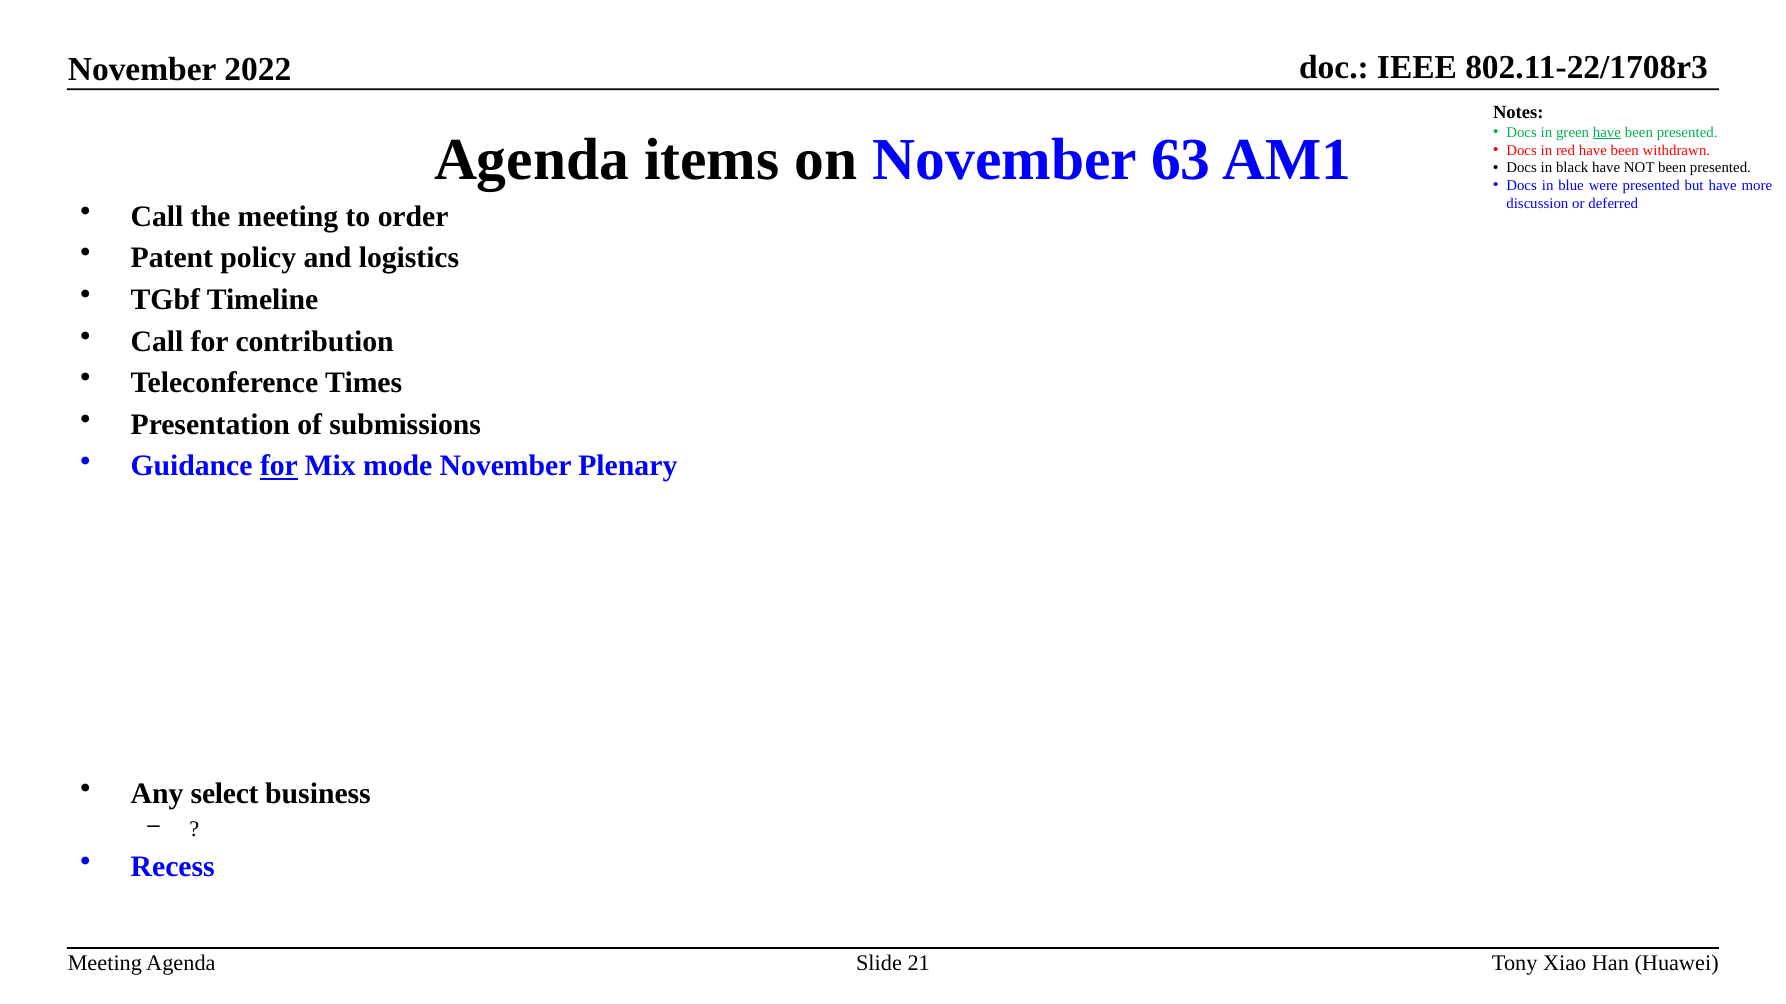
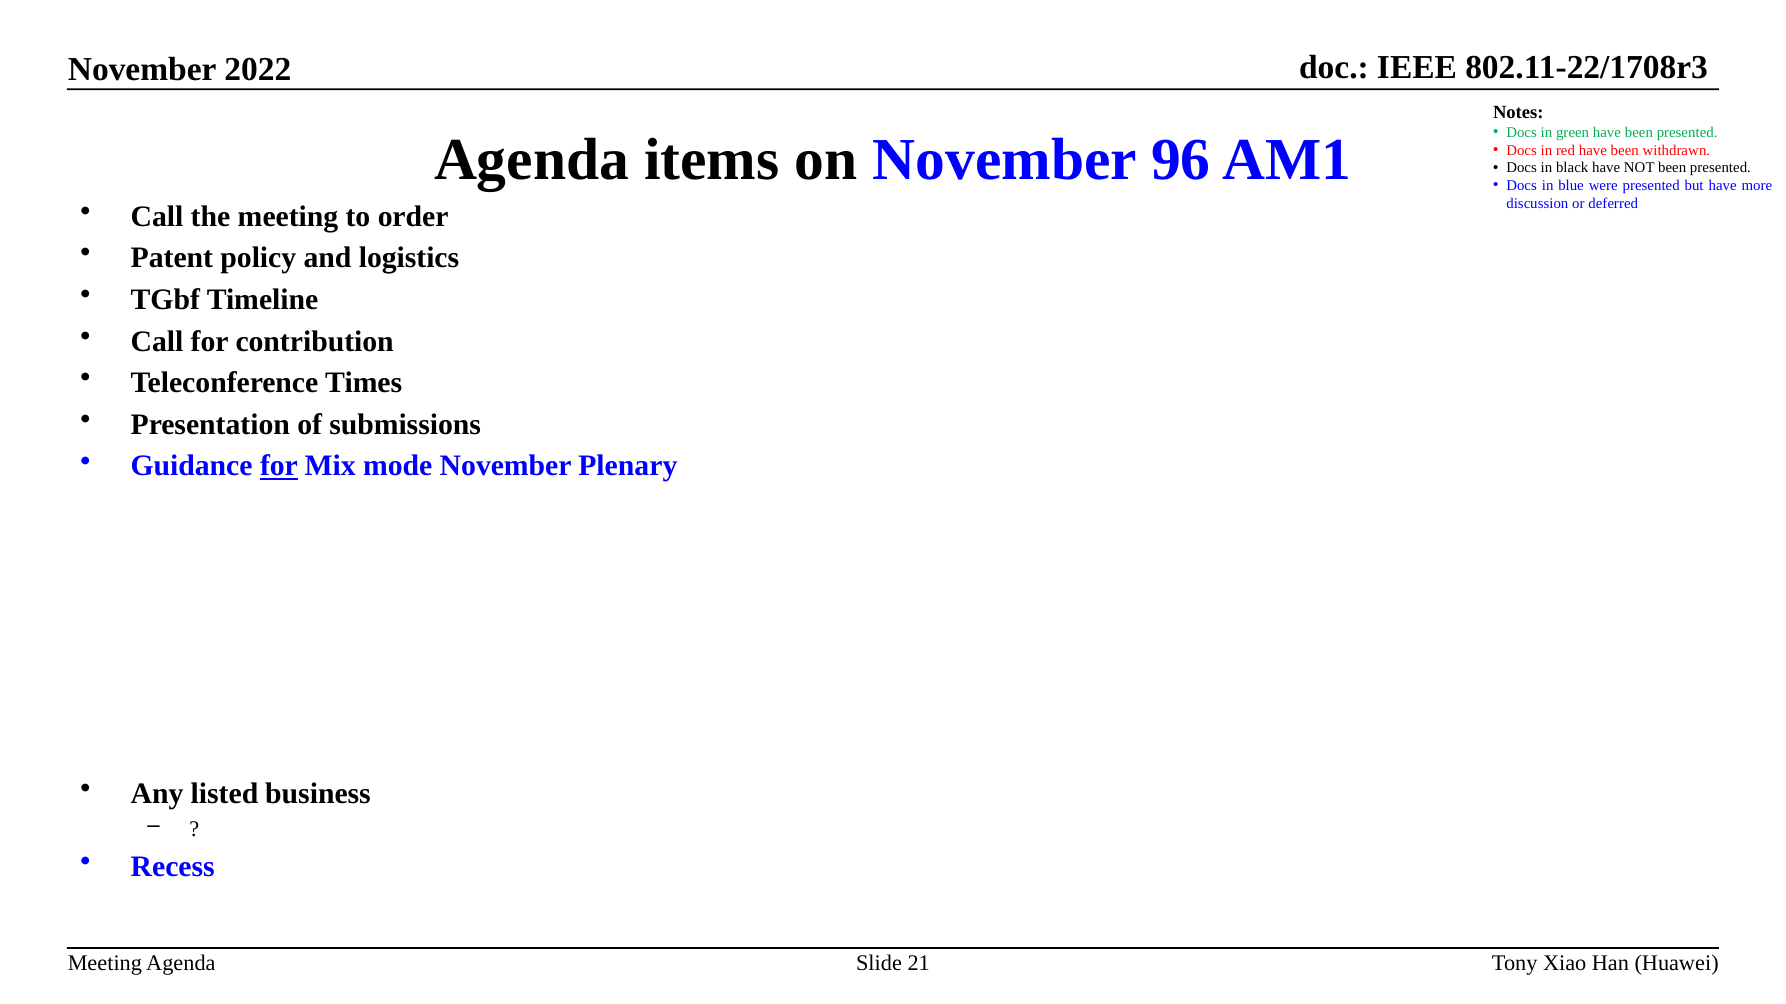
have at (1607, 132) underline: present -> none
63: 63 -> 96
select: select -> listed
